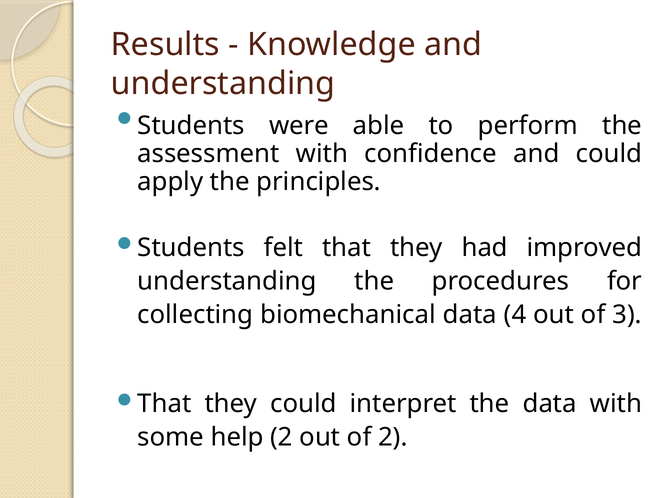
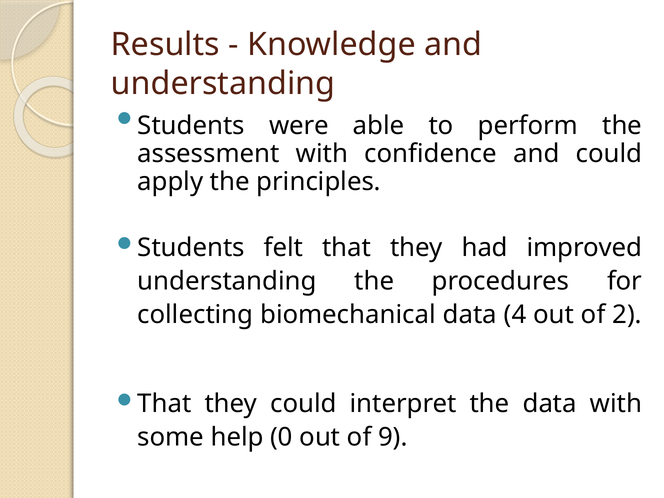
3: 3 -> 2
help 2: 2 -> 0
of 2: 2 -> 9
